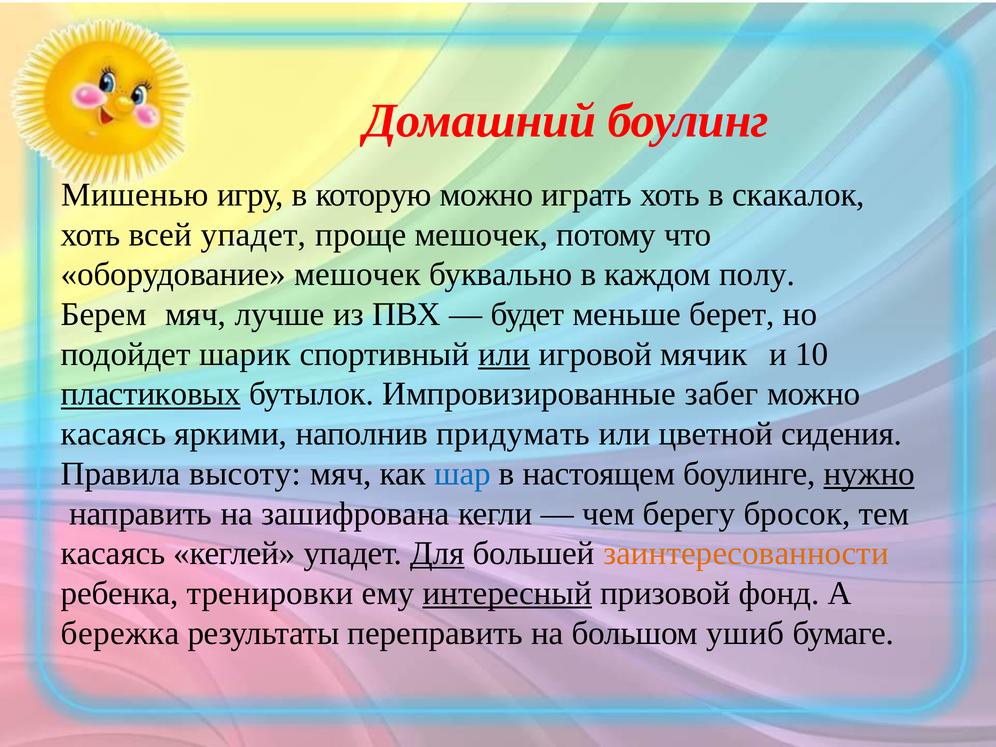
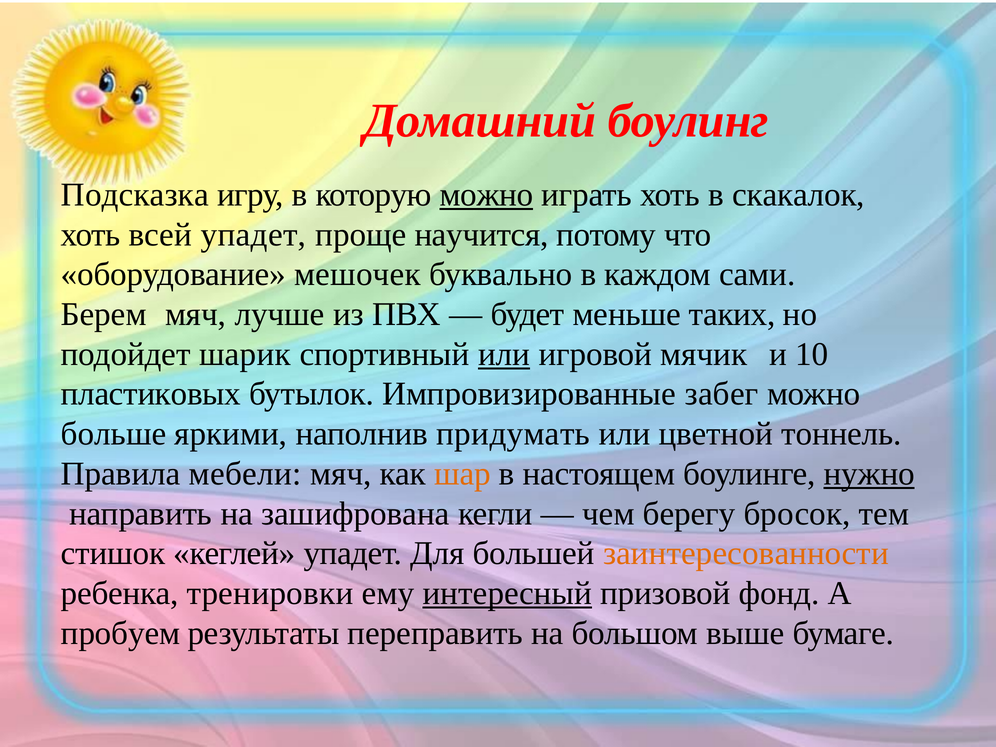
Мишенью: Мишенью -> Подсказка
можно at (487, 195) underline: none -> present
проще мешочек: мешочек -> научится
полу: полу -> сами
берет: берет -> таких
пластиковых underline: present -> none
касаясь at (114, 434): касаясь -> больше
сидения: сидения -> тоннель
высоту: высоту -> мебели
шар colour: blue -> orange
касаясь at (113, 553): касаясь -> стишок
Для underline: present -> none
бережка: бережка -> пробуем
ушиб: ушиб -> выше
